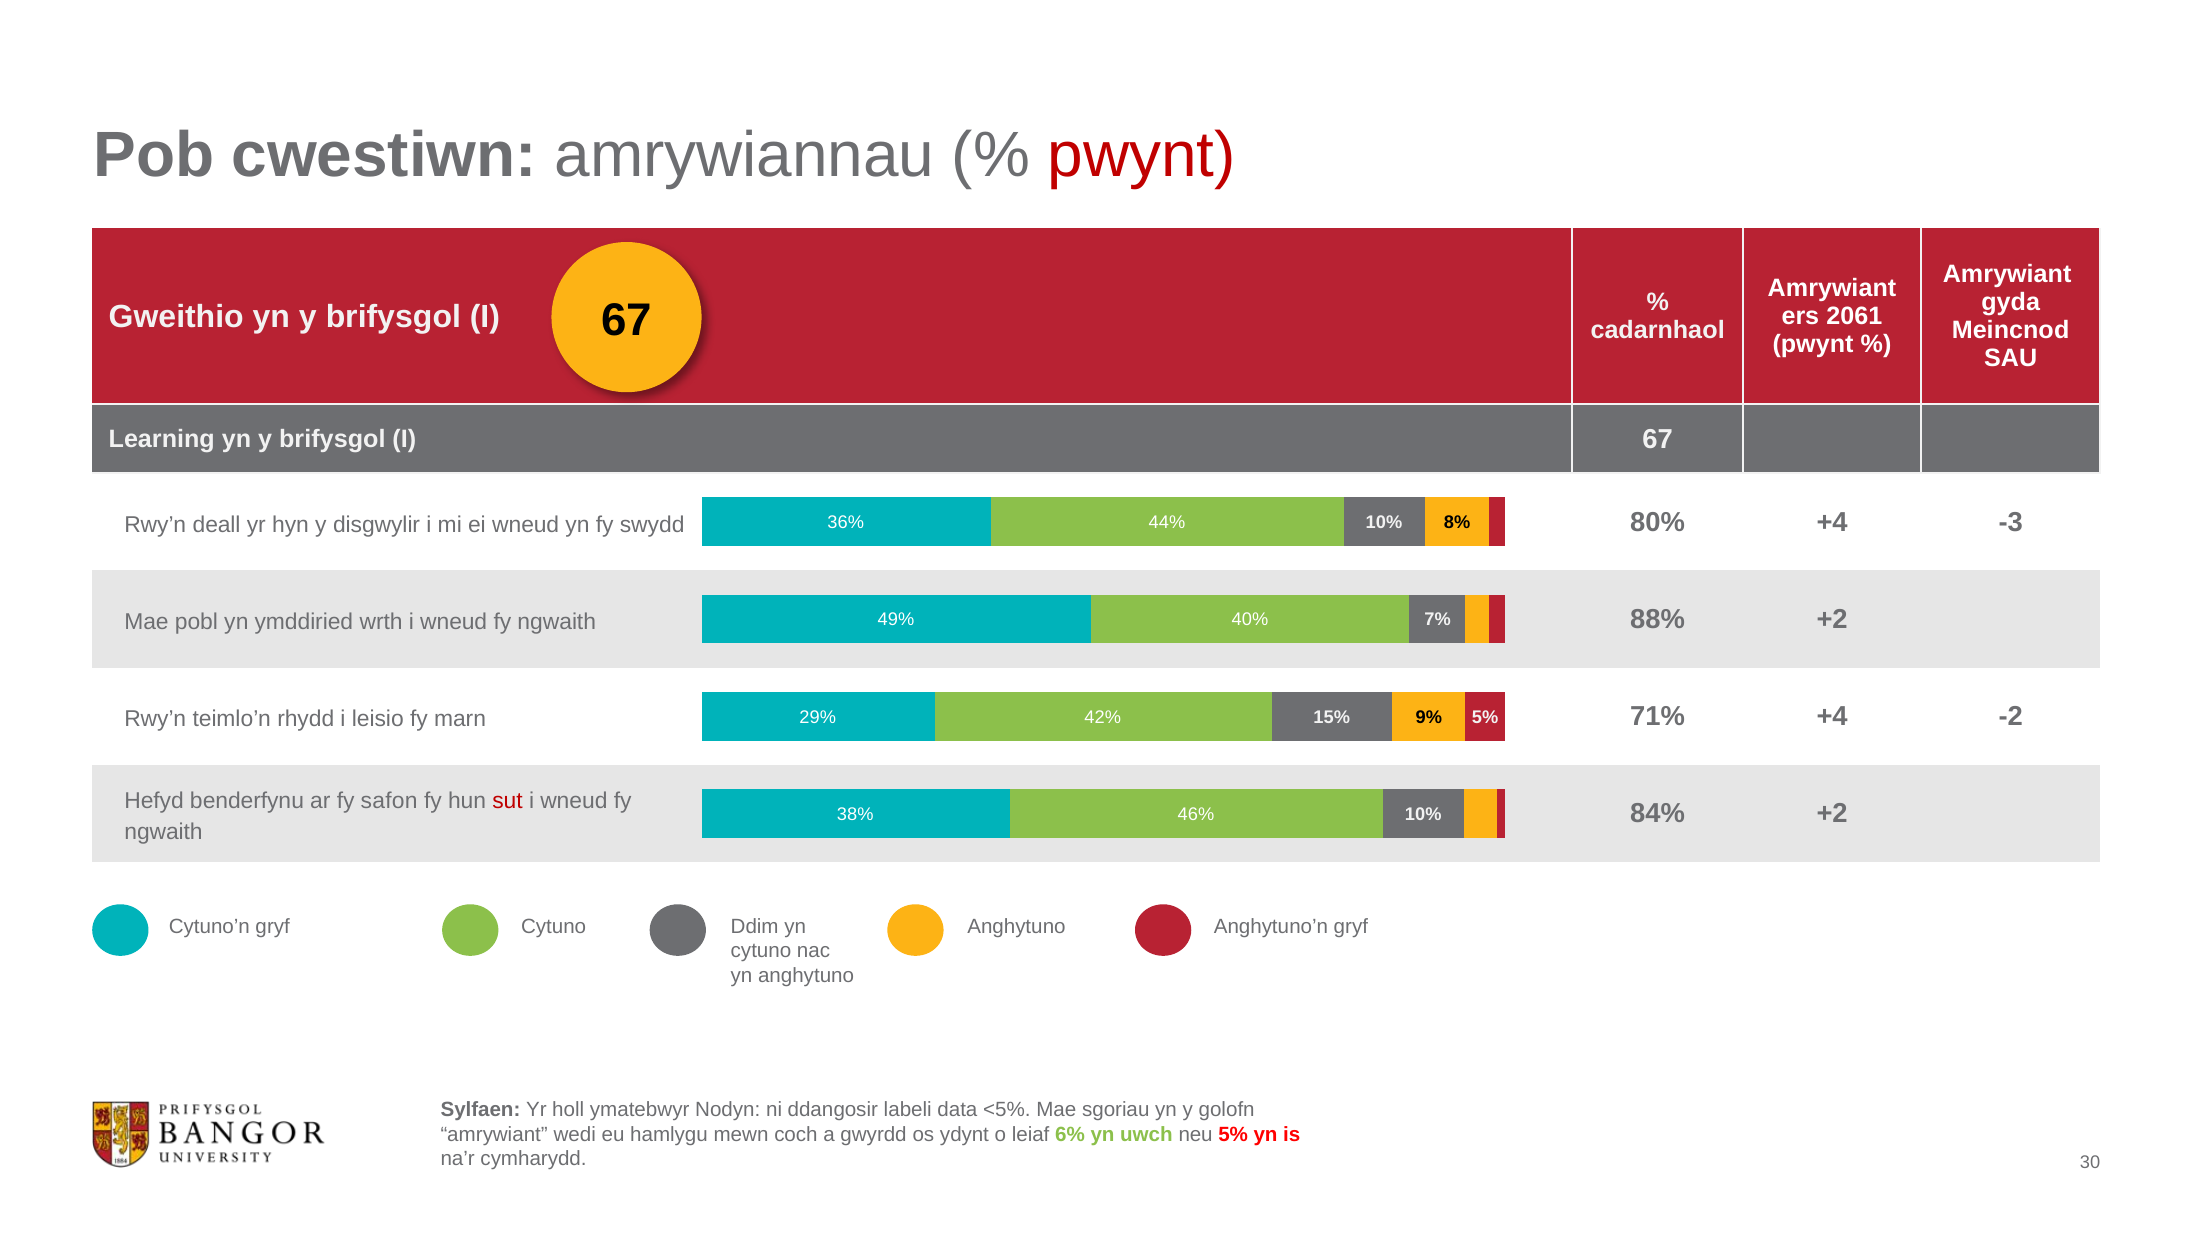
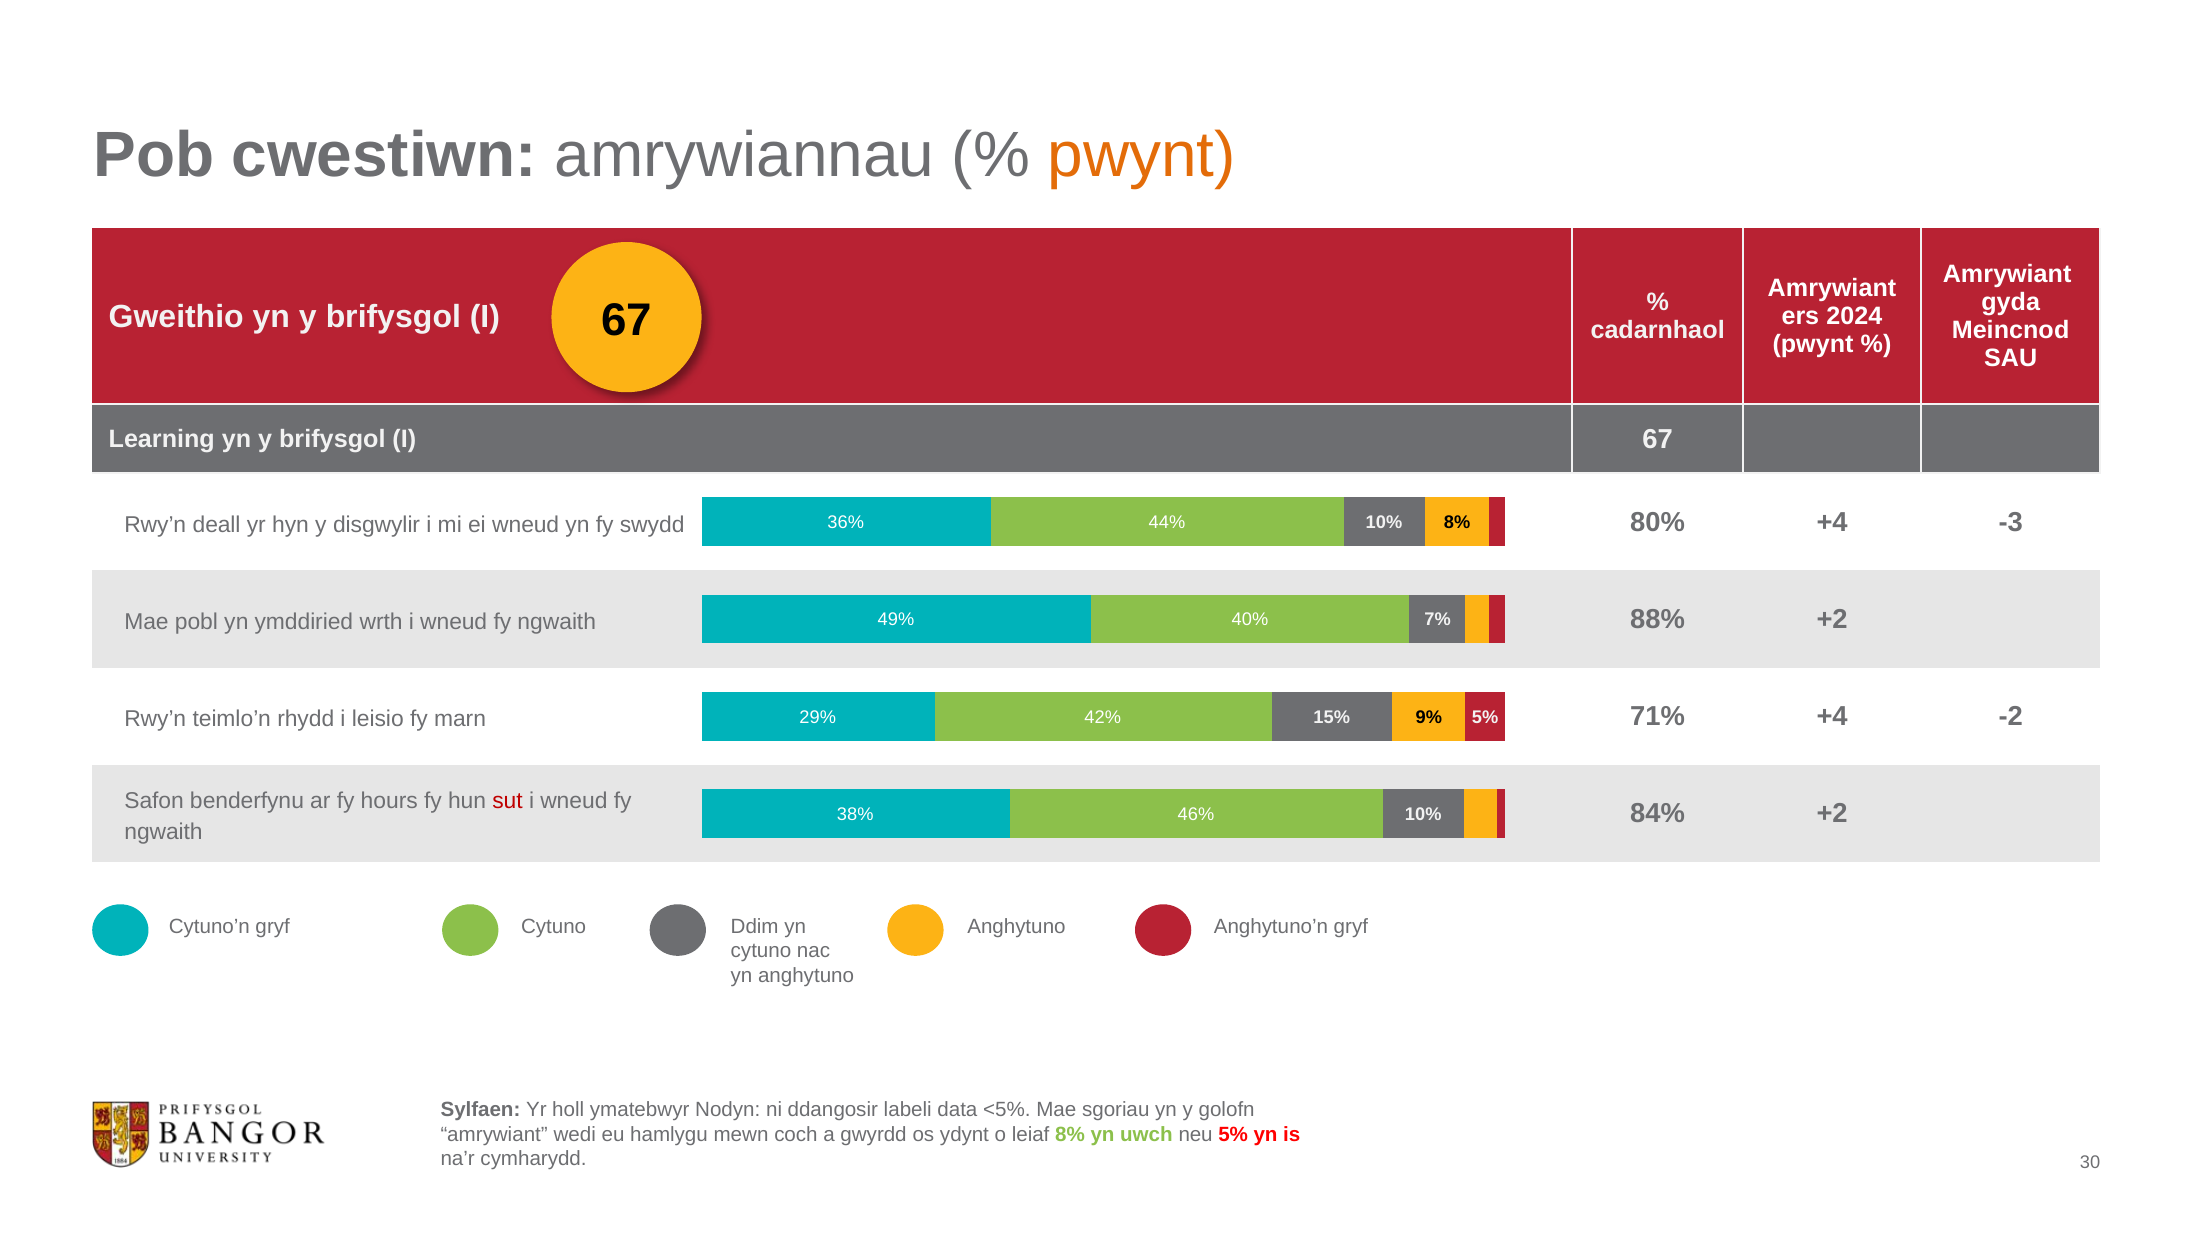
pwynt at (1142, 155) colour: red -> orange
2061: 2061 -> 2024
Hefyd: Hefyd -> Safon
safon: safon -> hours
leiaf 6%: 6% -> 8%
